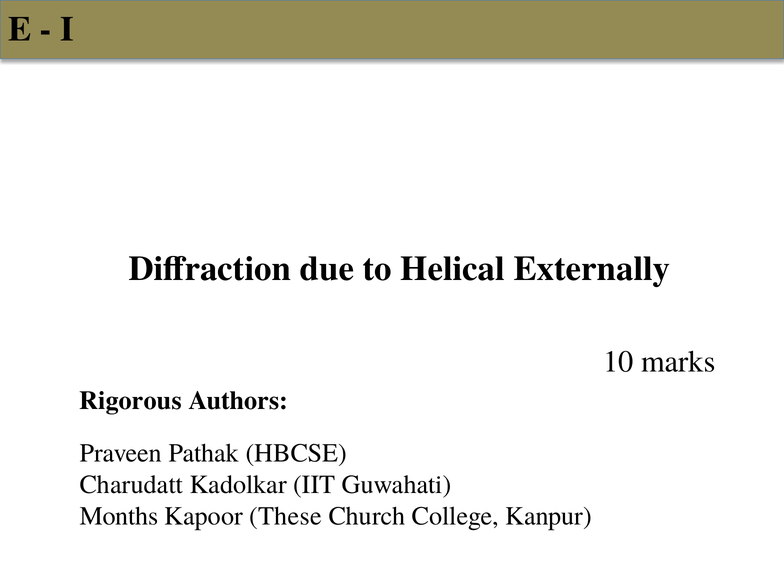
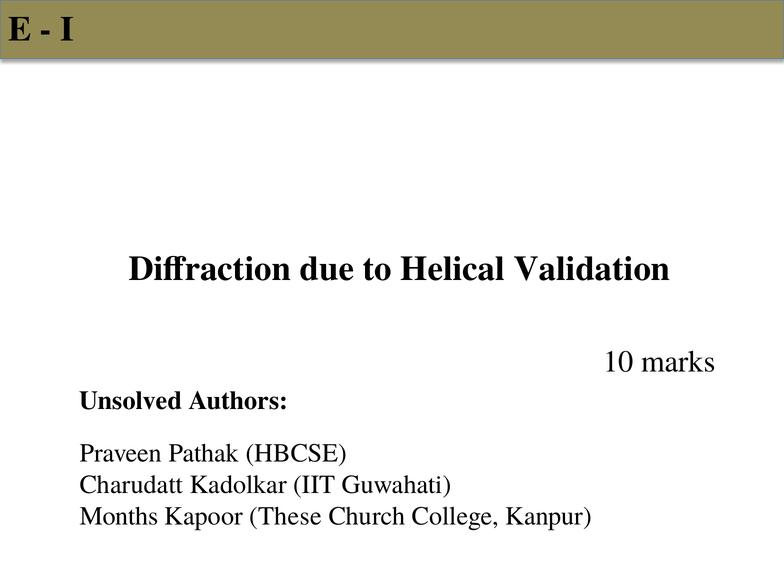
Externally: Externally -> Validation
Rigorous: Rigorous -> Unsolved
